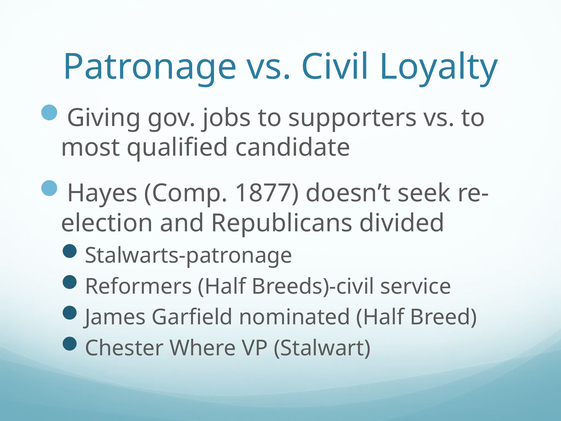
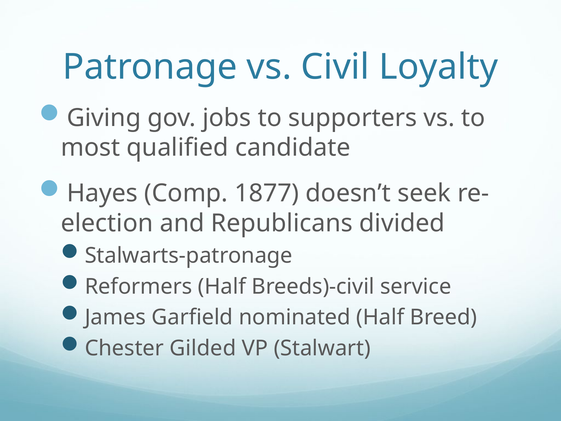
Where: Where -> Gilded
